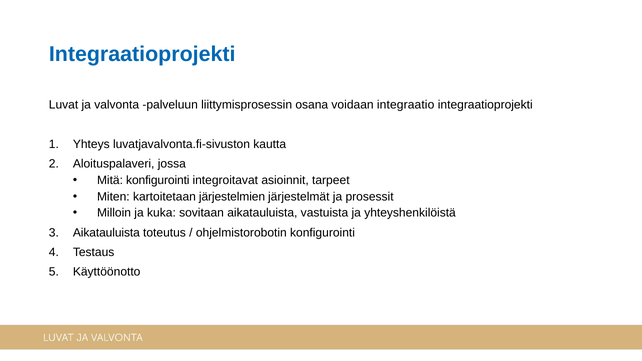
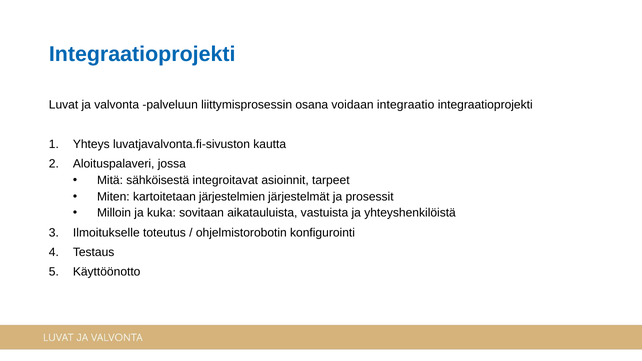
Mitä konfigurointi: konfigurointi -> sähköisestä
Aikatauluista at (106, 233): Aikatauluista -> Ilmoitukselle
